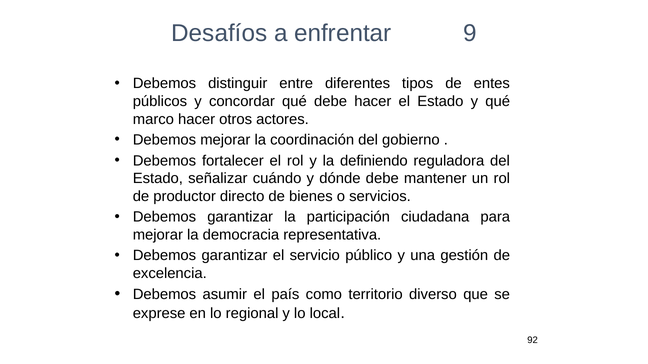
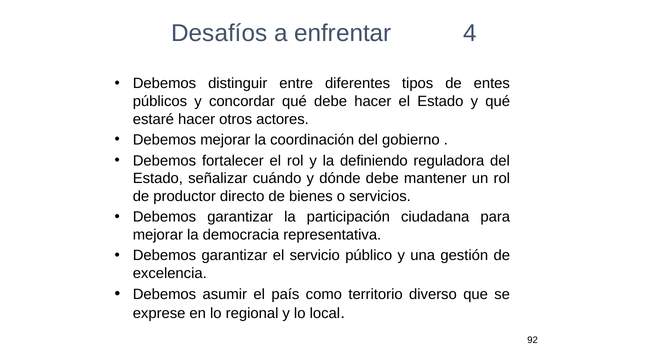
9: 9 -> 4
marco: marco -> estaré
